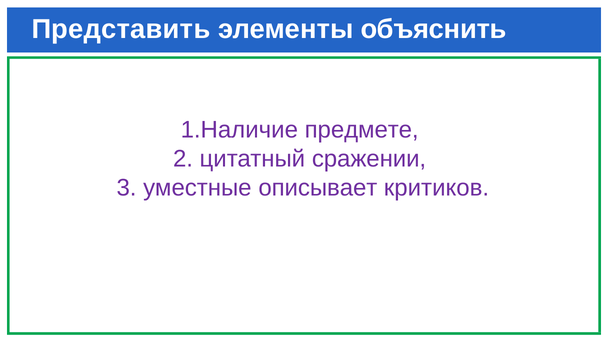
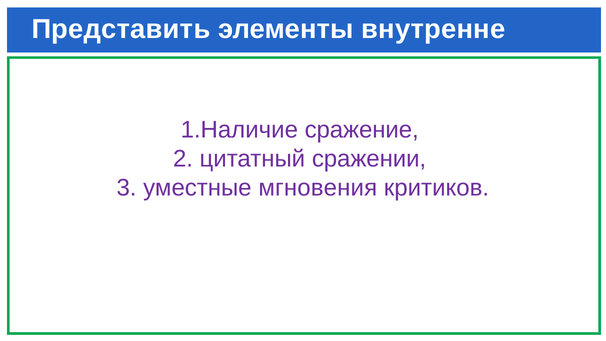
объяснить: объяснить -> внутренне
предмете: предмете -> сражение
описывает: описывает -> мгновения
